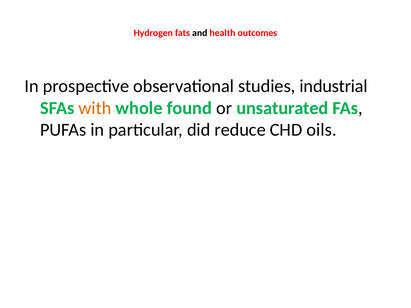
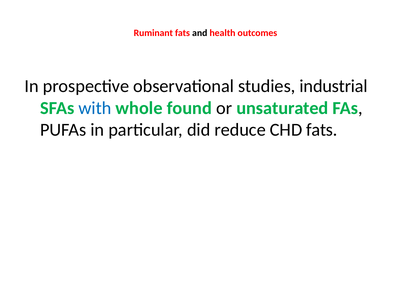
Hydrogen: Hydrogen -> Ruminant
with colour: orange -> blue
CHD oils: oils -> fats
